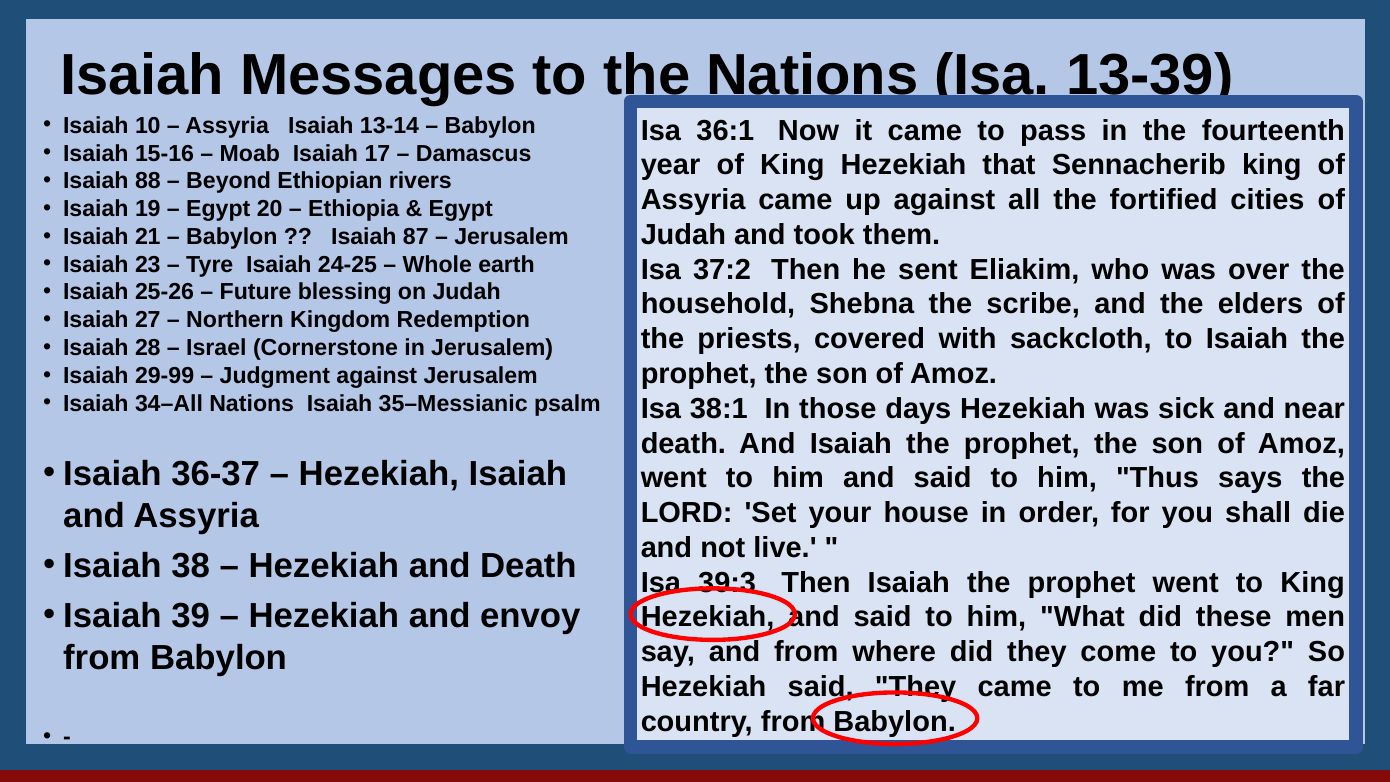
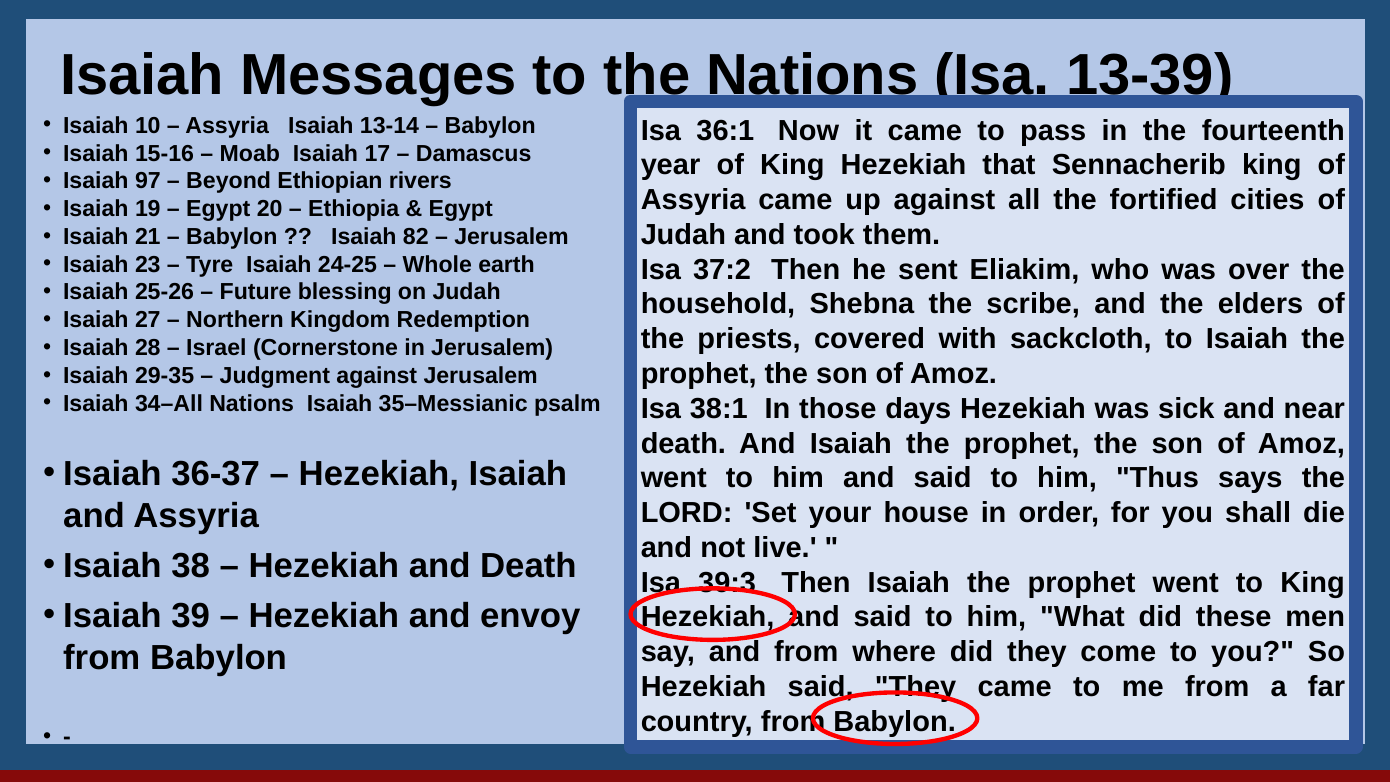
88: 88 -> 97
87: 87 -> 82
29-99: 29-99 -> 29-35
